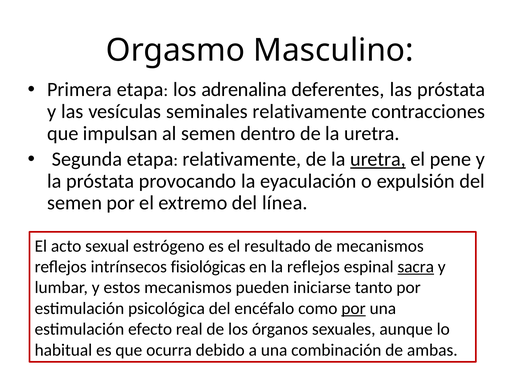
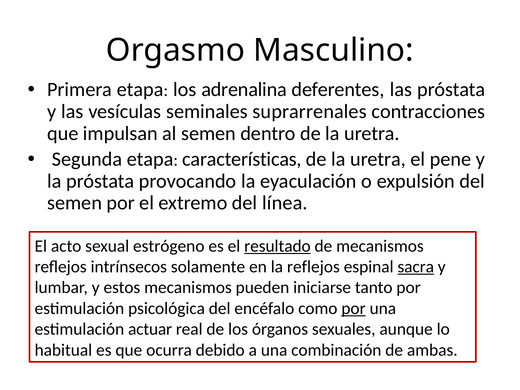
seminales relativamente: relativamente -> suprarrenales
relativamente at (242, 159): relativamente -> características
uretra at (378, 159) underline: present -> none
resultado underline: none -> present
fisiológicas: fisiológicas -> solamente
efecto: efecto -> actuar
